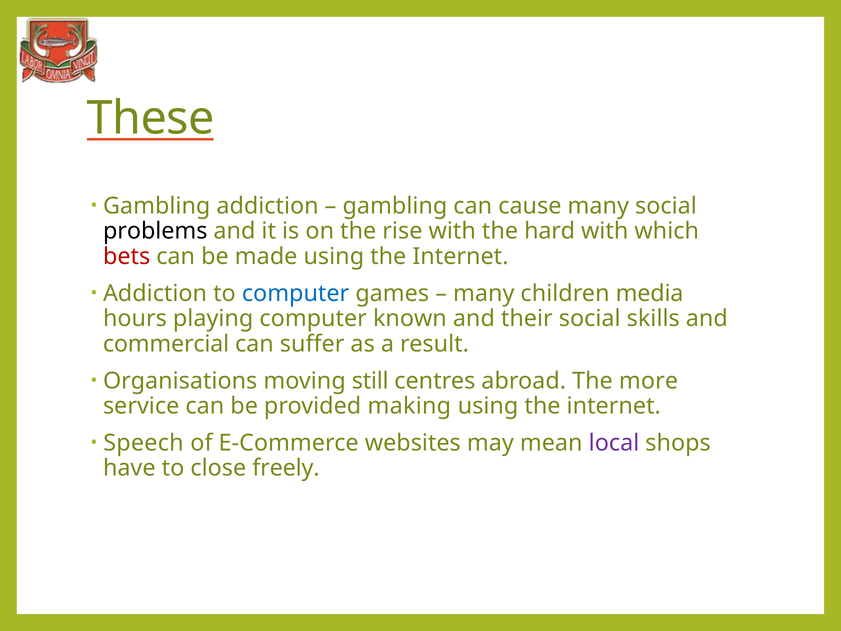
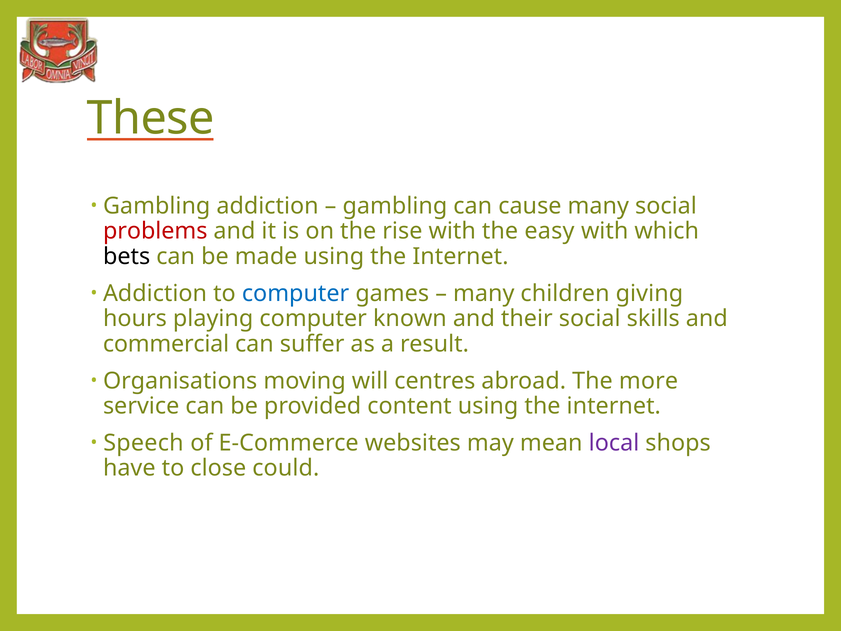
problems colour: black -> red
hard: hard -> easy
bets colour: red -> black
media: media -> giving
still: still -> will
making: making -> content
freely: freely -> could
